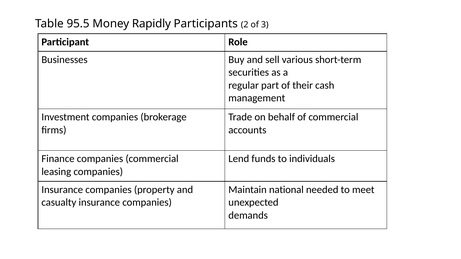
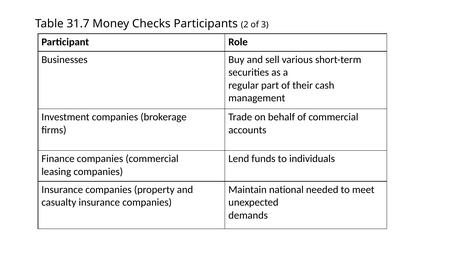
95.5: 95.5 -> 31.7
Rapidly: Rapidly -> Checks
